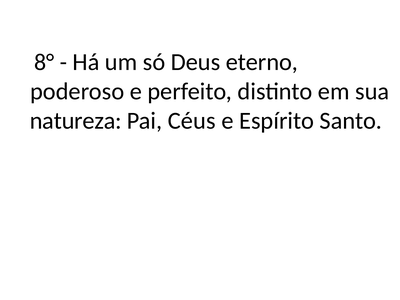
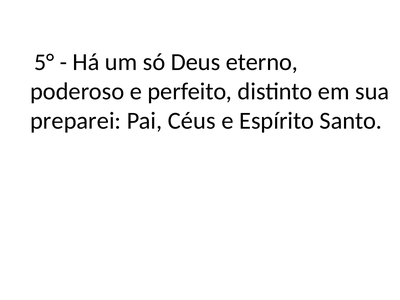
8°: 8° -> 5°
natureza: natureza -> preparei
